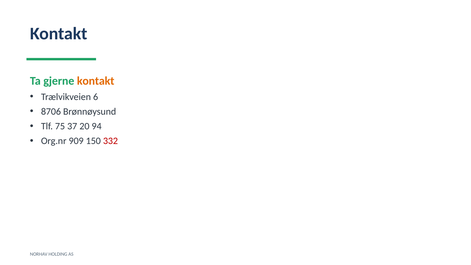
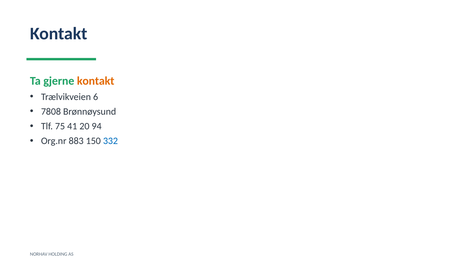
8706: 8706 -> 7808
37: 37 -> 41
909: 909 -> 883
332 colour: red -> blue
